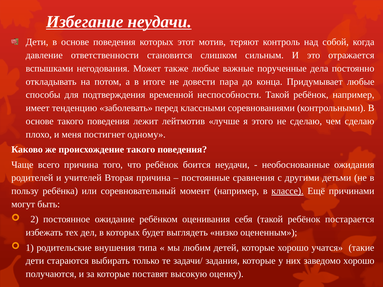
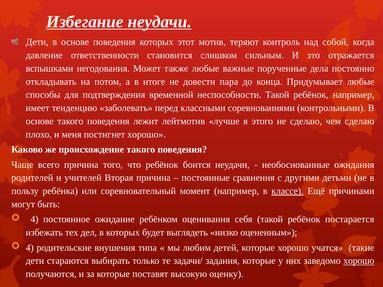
постигнет одному: одному -> хорошо
2 at (34, 220): 2 -> 4
1 at (30, 248): 1 -> 4
хорошо at (359, 261) underline: none -> present
